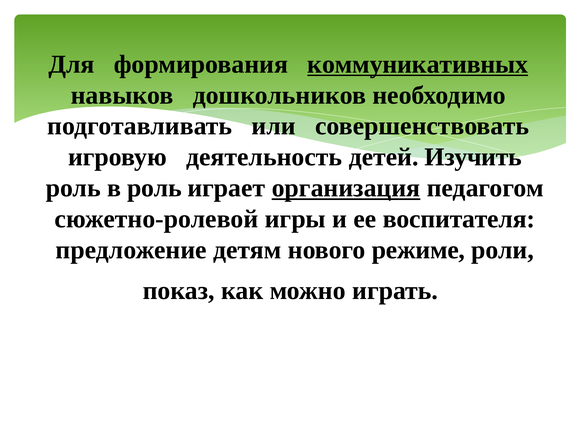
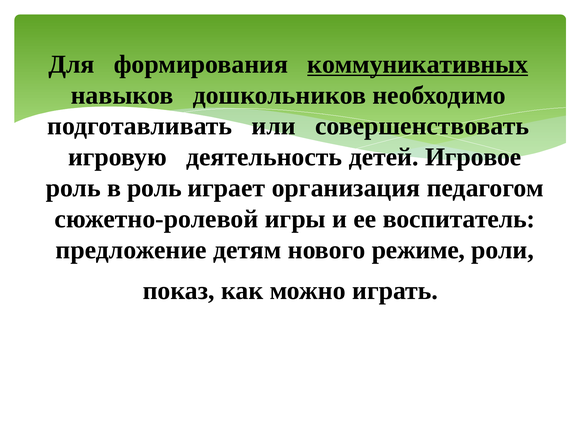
Изучить: Изучить -> Игровое
организация underline: present -> none
воспитателя: воспитателя -> воспитатель
